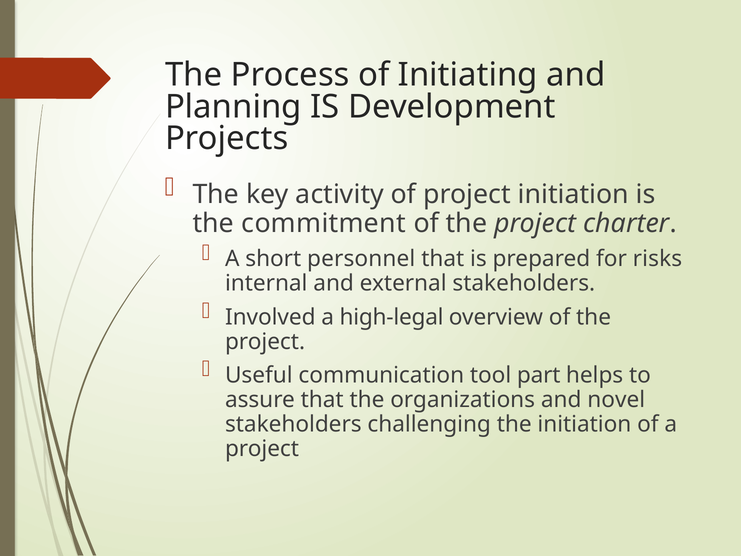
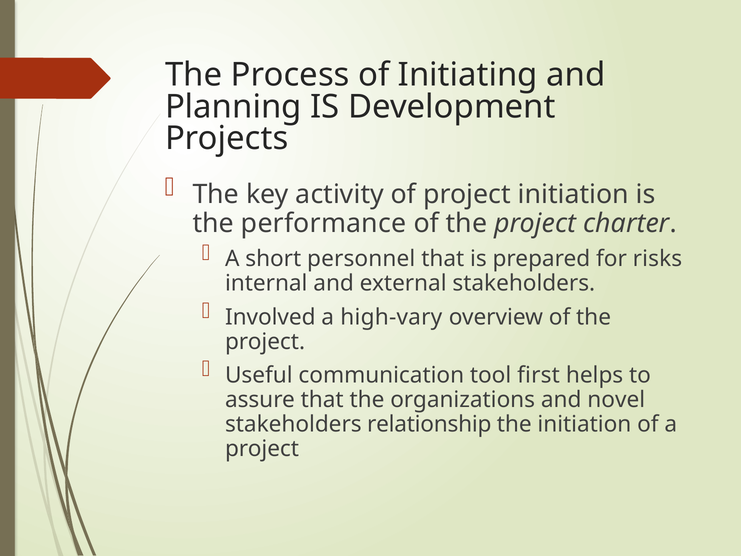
commitment: commitment -> performance
high-legal: high-legal -> high-vary
part: part -> first
challenging: challenging -> relationship
